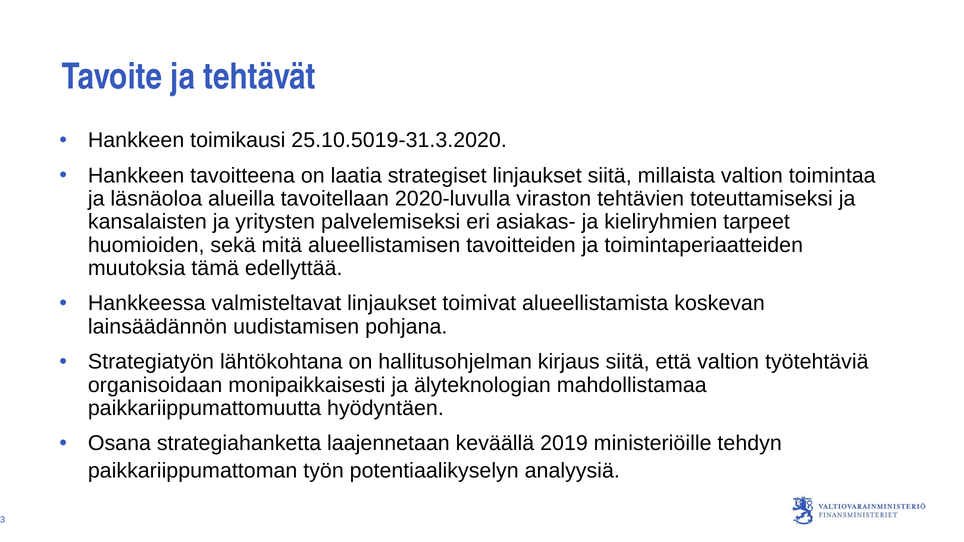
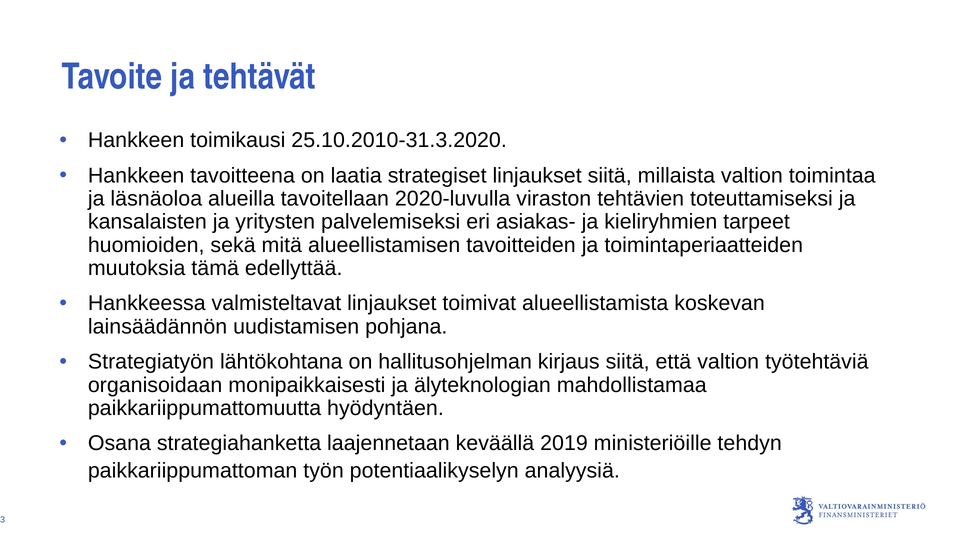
25.10.5019-31.3.2020: 25.10.5019-31.3.2020 -> 25.10.2010-31.3.2020
